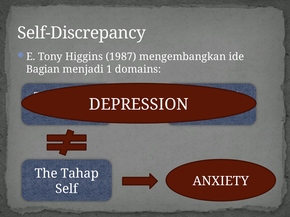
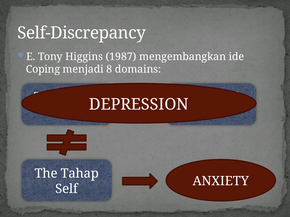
Bagian: Bagian -> Coping
1: 1 -> 8
